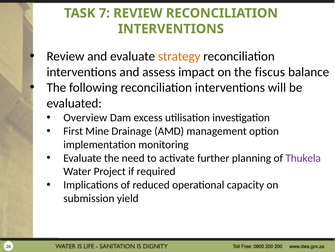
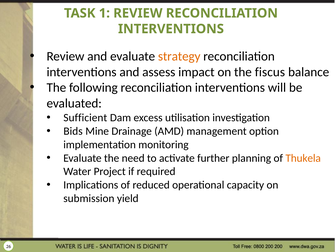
7: 7 -> 1
Overview: Overview -> Sufficient
First: First -> Bids
Thukela colour: purple -> orange
